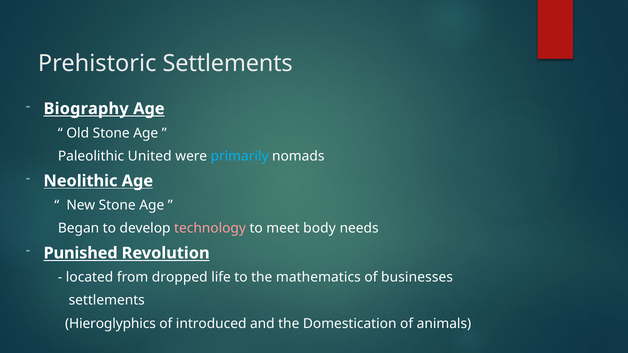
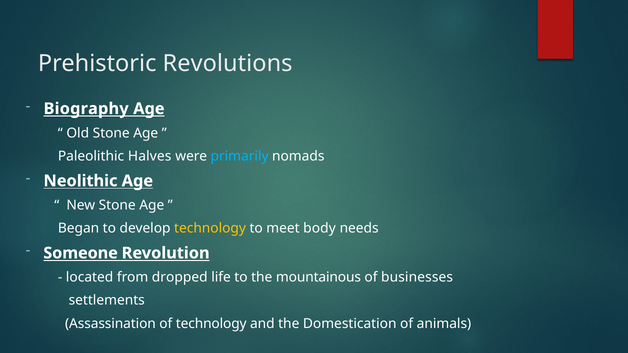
Prehistoric Settlements: Settlements -> Revolutions
United: United -> Halves
technology at (210, 228) colour: pink -> yellow
Punished: Punished -> Someone
mathematics: mathematics -> mountainous
Hieroglyphics: Hieroglyphics -> Assassination
of introduced: introduced -> technology
